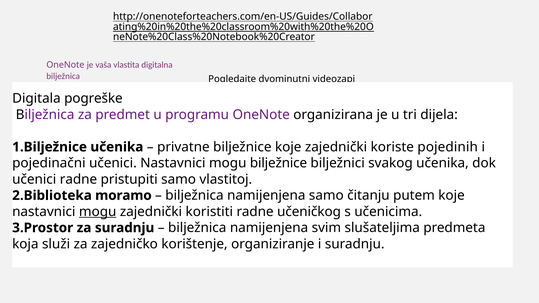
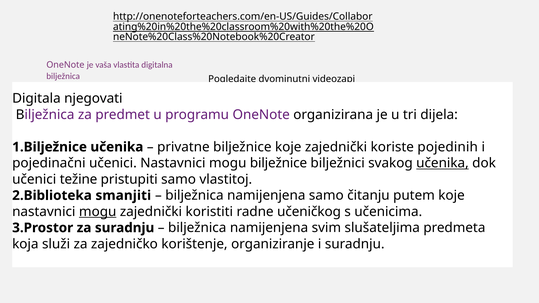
pogreške: pogreške -> njegovati
učenika at (442, 163) underline: none -> present
učenici radne: radne -> težine
moramo: moramo -> smanjiti
